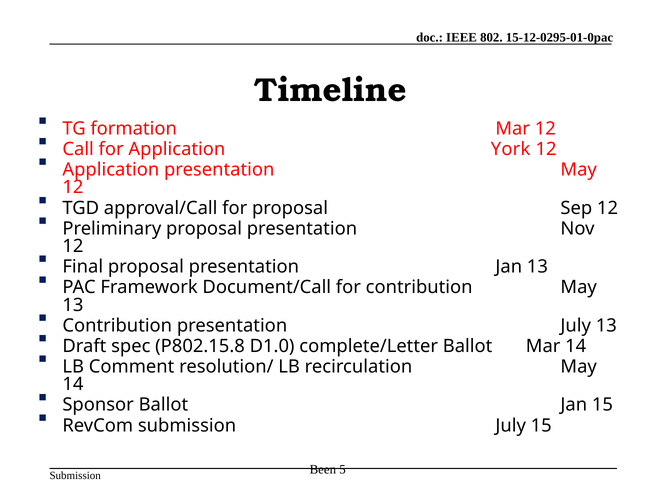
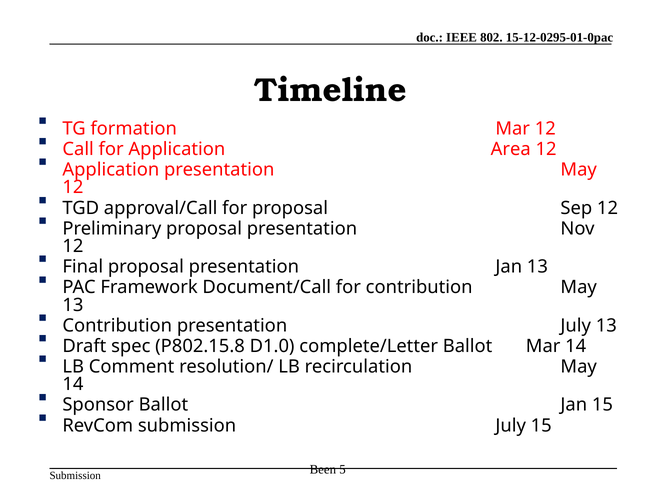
York: York -> Area
